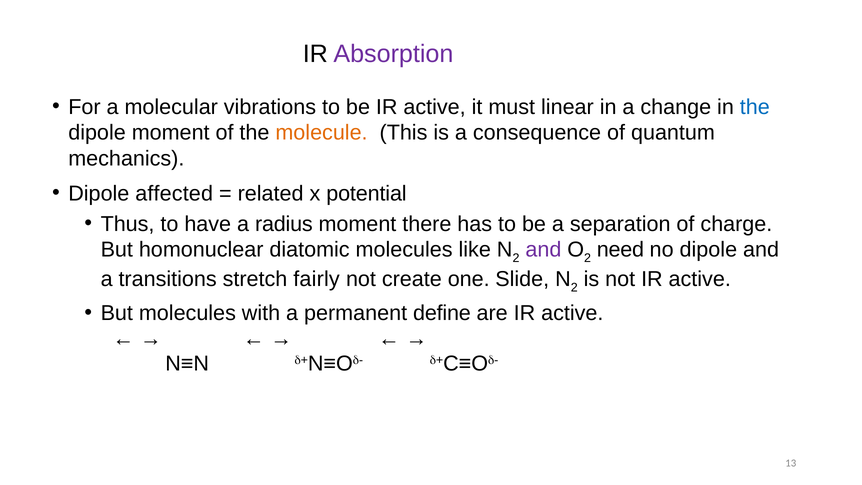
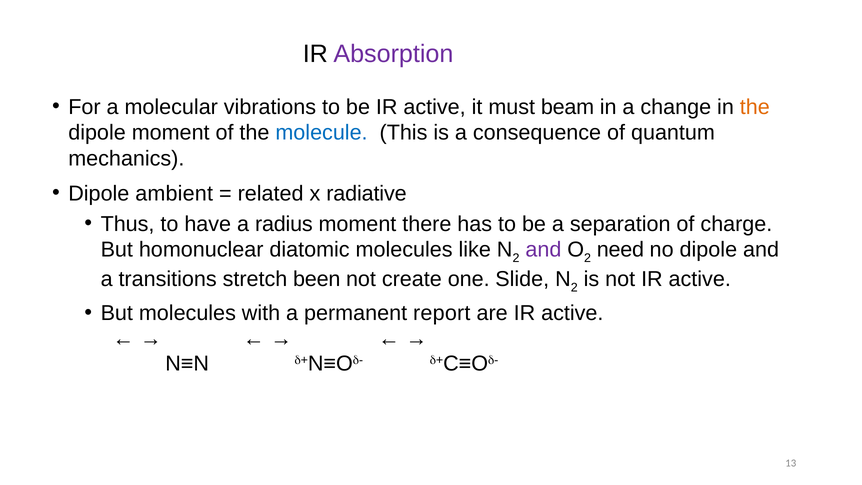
linear: linear -> beam
the at (755, 107) colour: blue -> orange
molecule colour: orange -> blue
affected: affected -> ambient
potential: potential -> radiative
fairly: fairly -> been
define: define -> report
